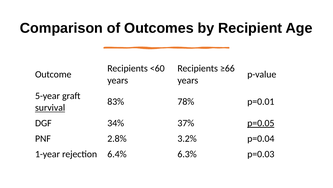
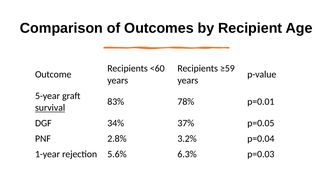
≥66: ≥66 -> ≥59
p=0.05 underline: present -> none
6.4%: 6.4% -> 5.6%
